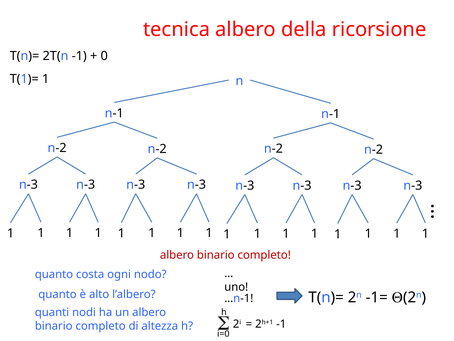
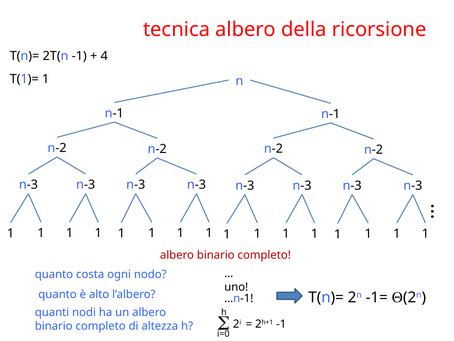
0: 0 -> 4
